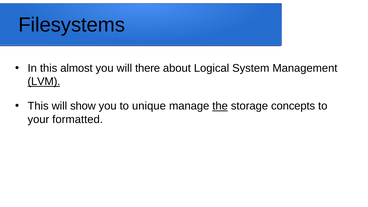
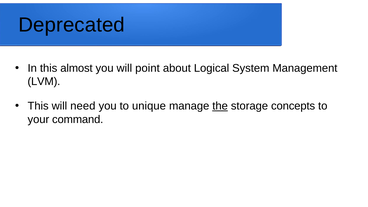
Filesystems: Filesystems -> Deprecated
there: there -> point
LVM underline: present -> none
show: show -> need
formatted: formatted -> command
